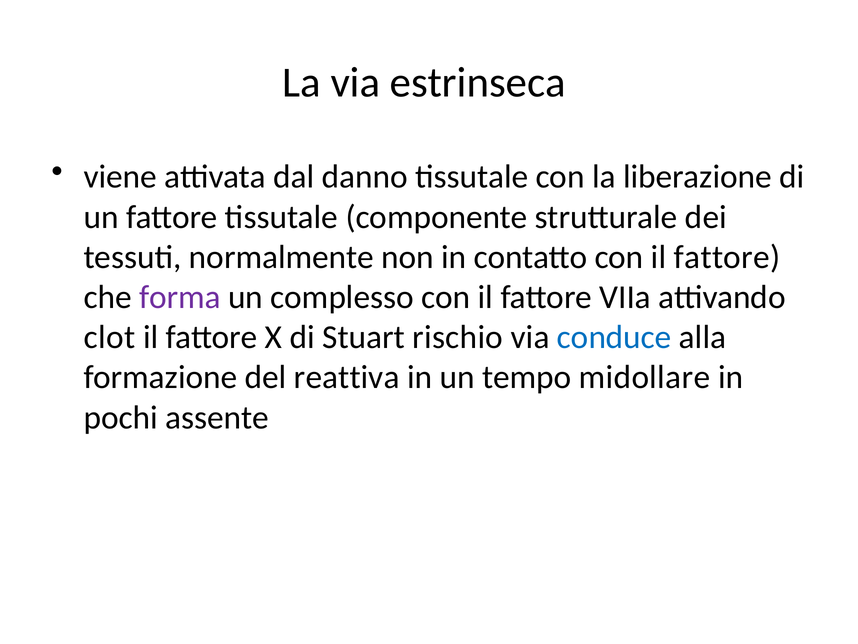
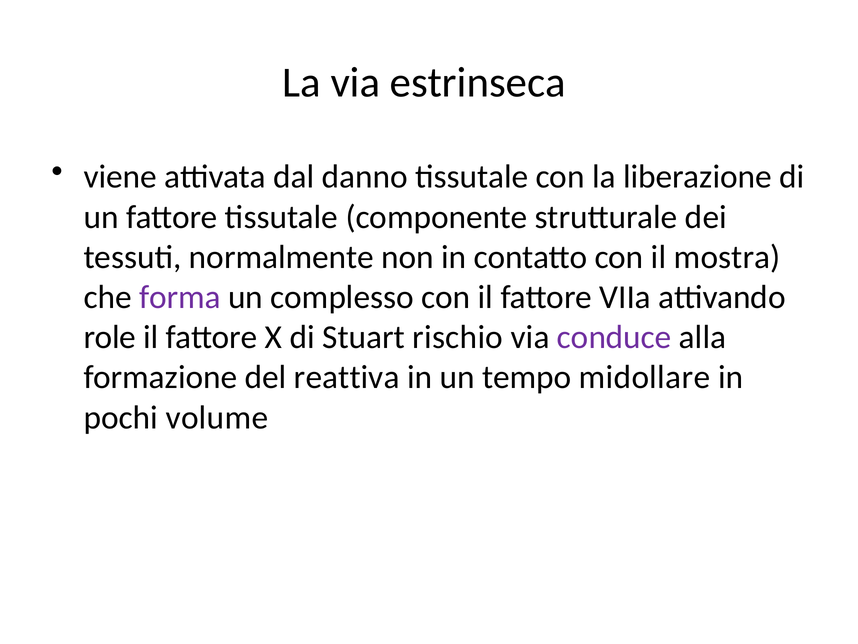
contatto con il fattore: fattore -> mostra
clot: clot -> role
conduce colour: blue -> purple
assente: assente -> volume
